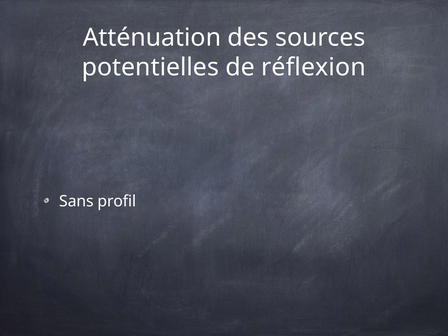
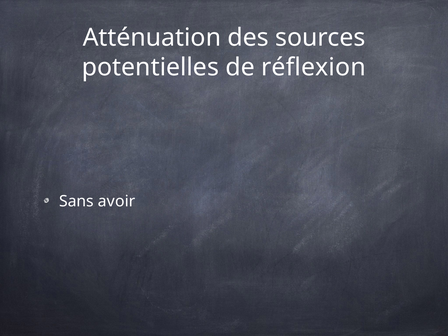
profil: profil -> avoir
